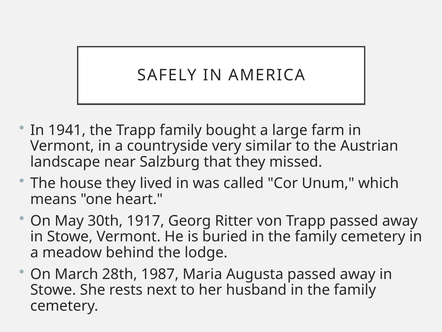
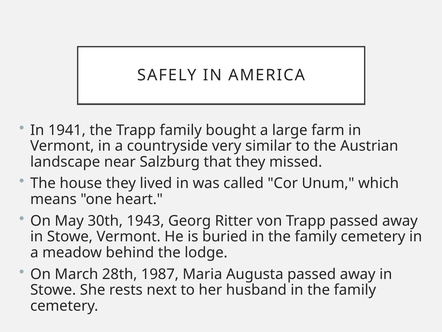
1917: 1917 -> 1943
